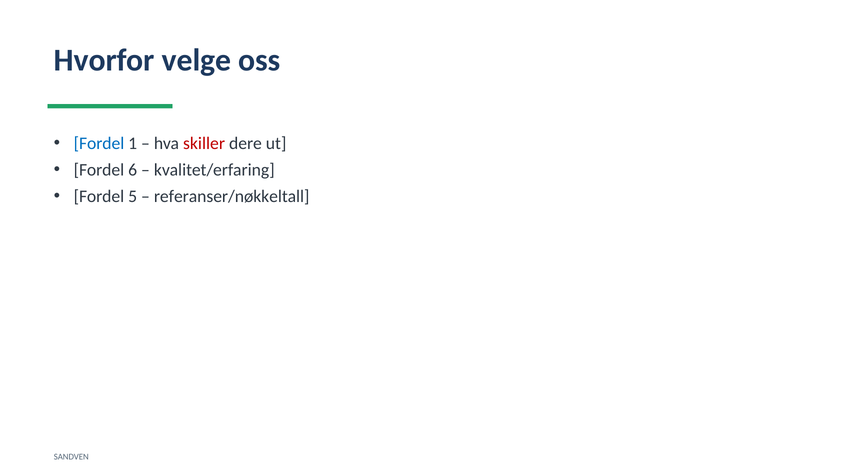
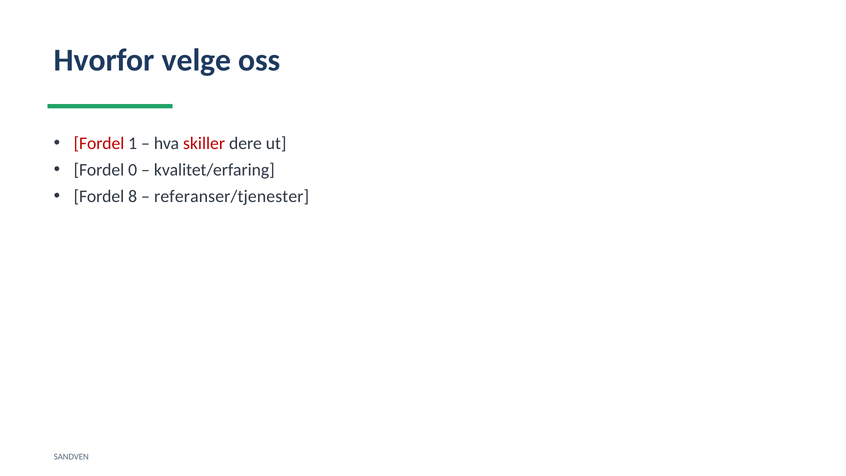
Fordel at (99, 143) colour: blue -> red
6: 6 -> 0
5: 5 -> 8
referanser/nøkkeltall: referanser/nøkkeltall -> referanser/tjenester
